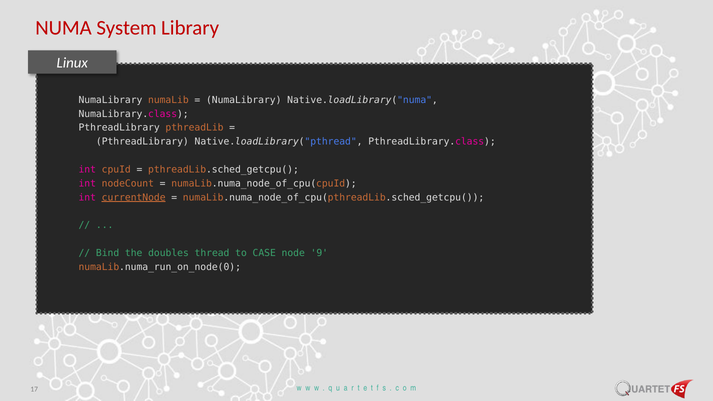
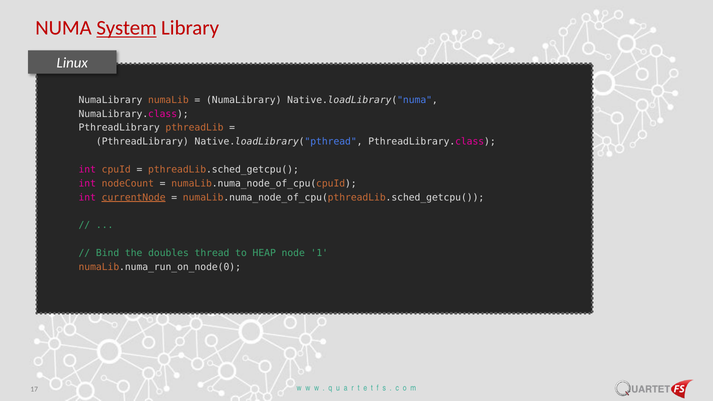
System underline: none -> present
CASE: CASE -> HEAP
9: 9 -> 1
